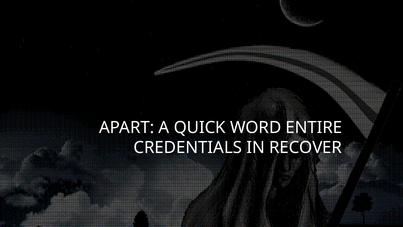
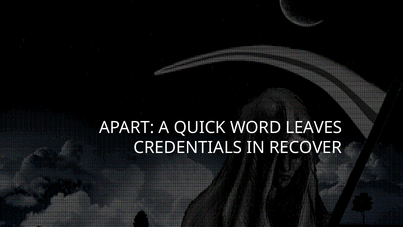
ENTIRE: ENTIRE -> LEAVES
